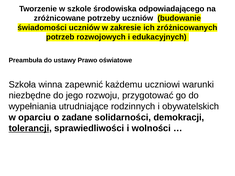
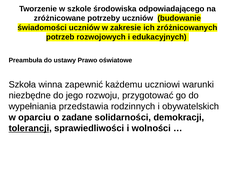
utrudniające: utrudniające -> przedstawia
